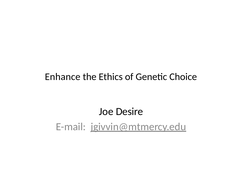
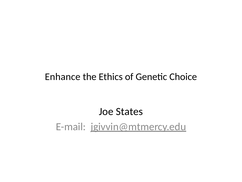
Desire: Desire -> States
